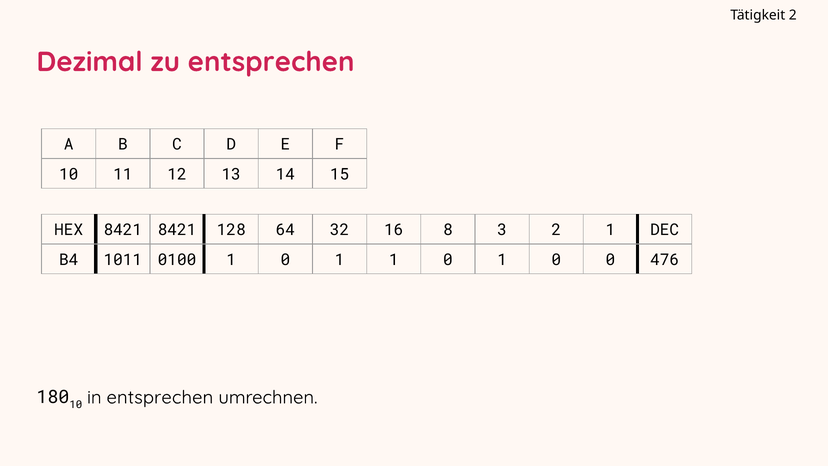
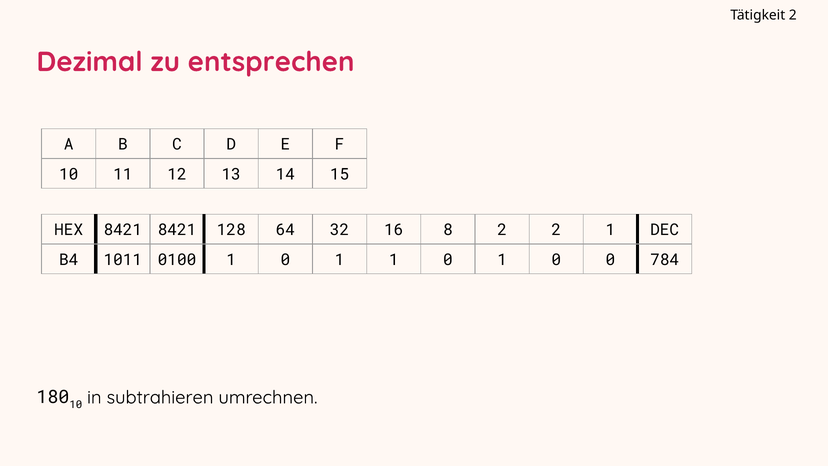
8 3: 3 -> 2
476: 476 -> 784
in entsprechen: entsprechen -> subtrahieren
